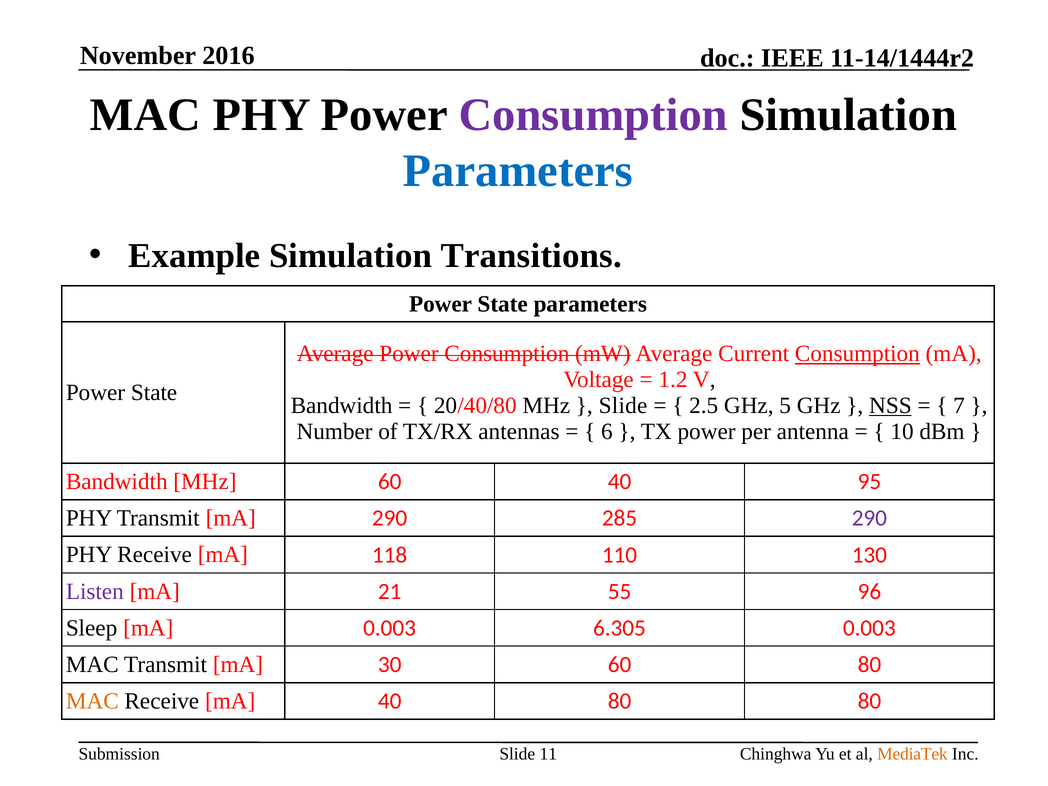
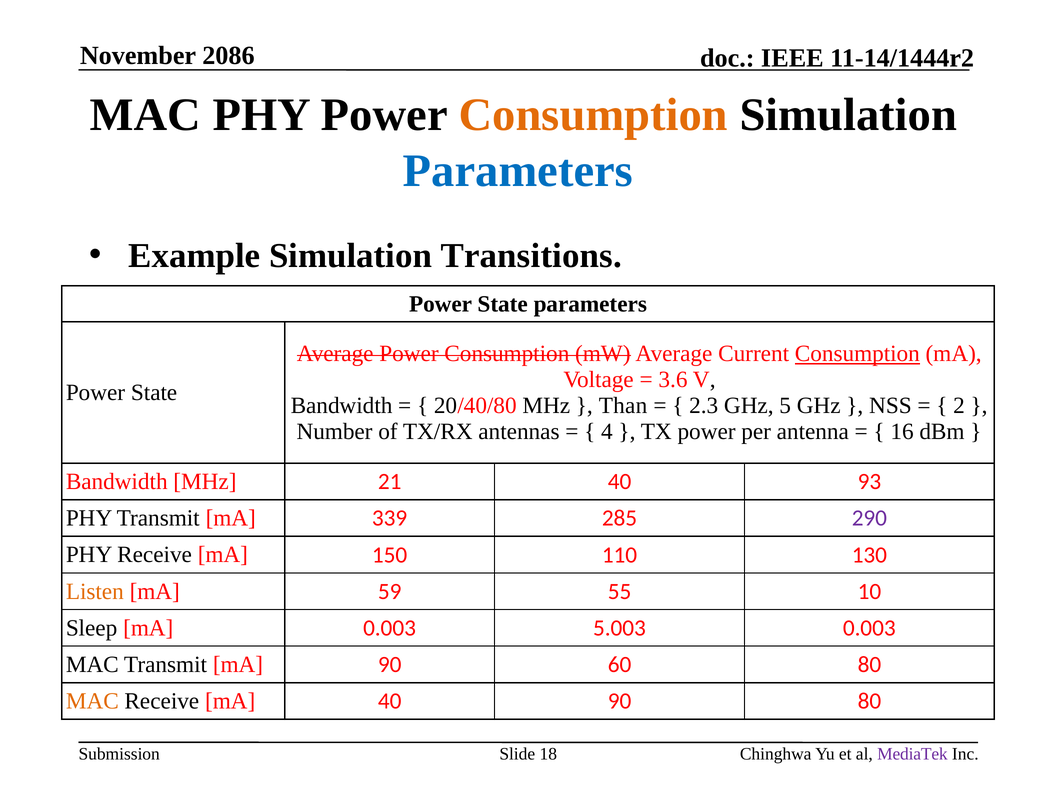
2016: 2016 -> 2086
Consumption at (593, 115) colour: purple -> orange
1.2: 1.2 -> 3.6
Slide at (623, 405): Slide -> Than
2.5: 2.5 -> 2.3
NSS underline: present -> none
7: 7 -> 2
6: 6 -> 4
10: 10 -> 16
MHz 60: 60 -> 21
95: 95 -> 93
mA 290: 290 -> 339
118: 118 -> 150
Listen colour: purple -> orange
21: 21 -> 59
96: 96 -> 10
6.305: 6.305 -> 5.003
mA 30: 30 -> 90
40 80: 80 -> 90
11: 11 -> 18
MediaTek colour: orange -> purple
